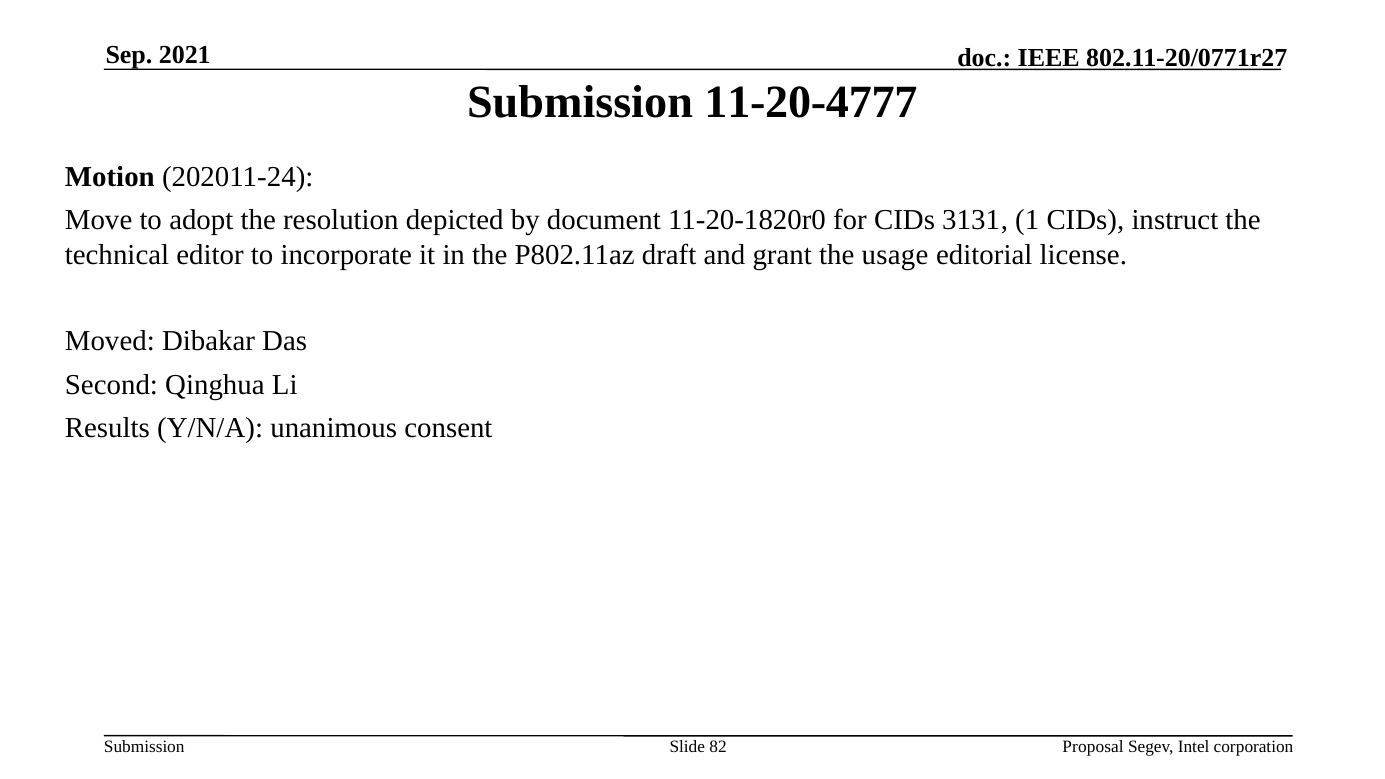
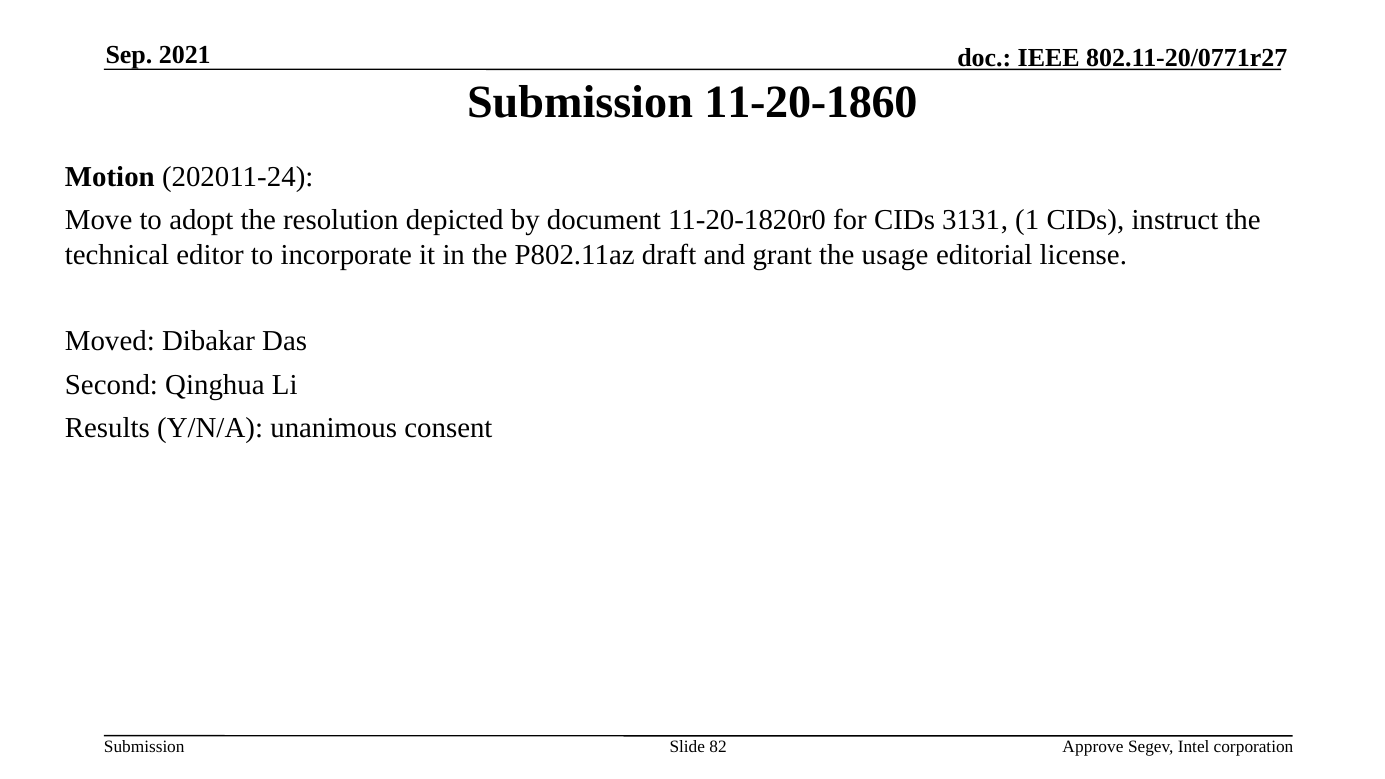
11-20-4777: 11-20-4777 -> 11-20-1860
Proposal: Proposal -> Approve
